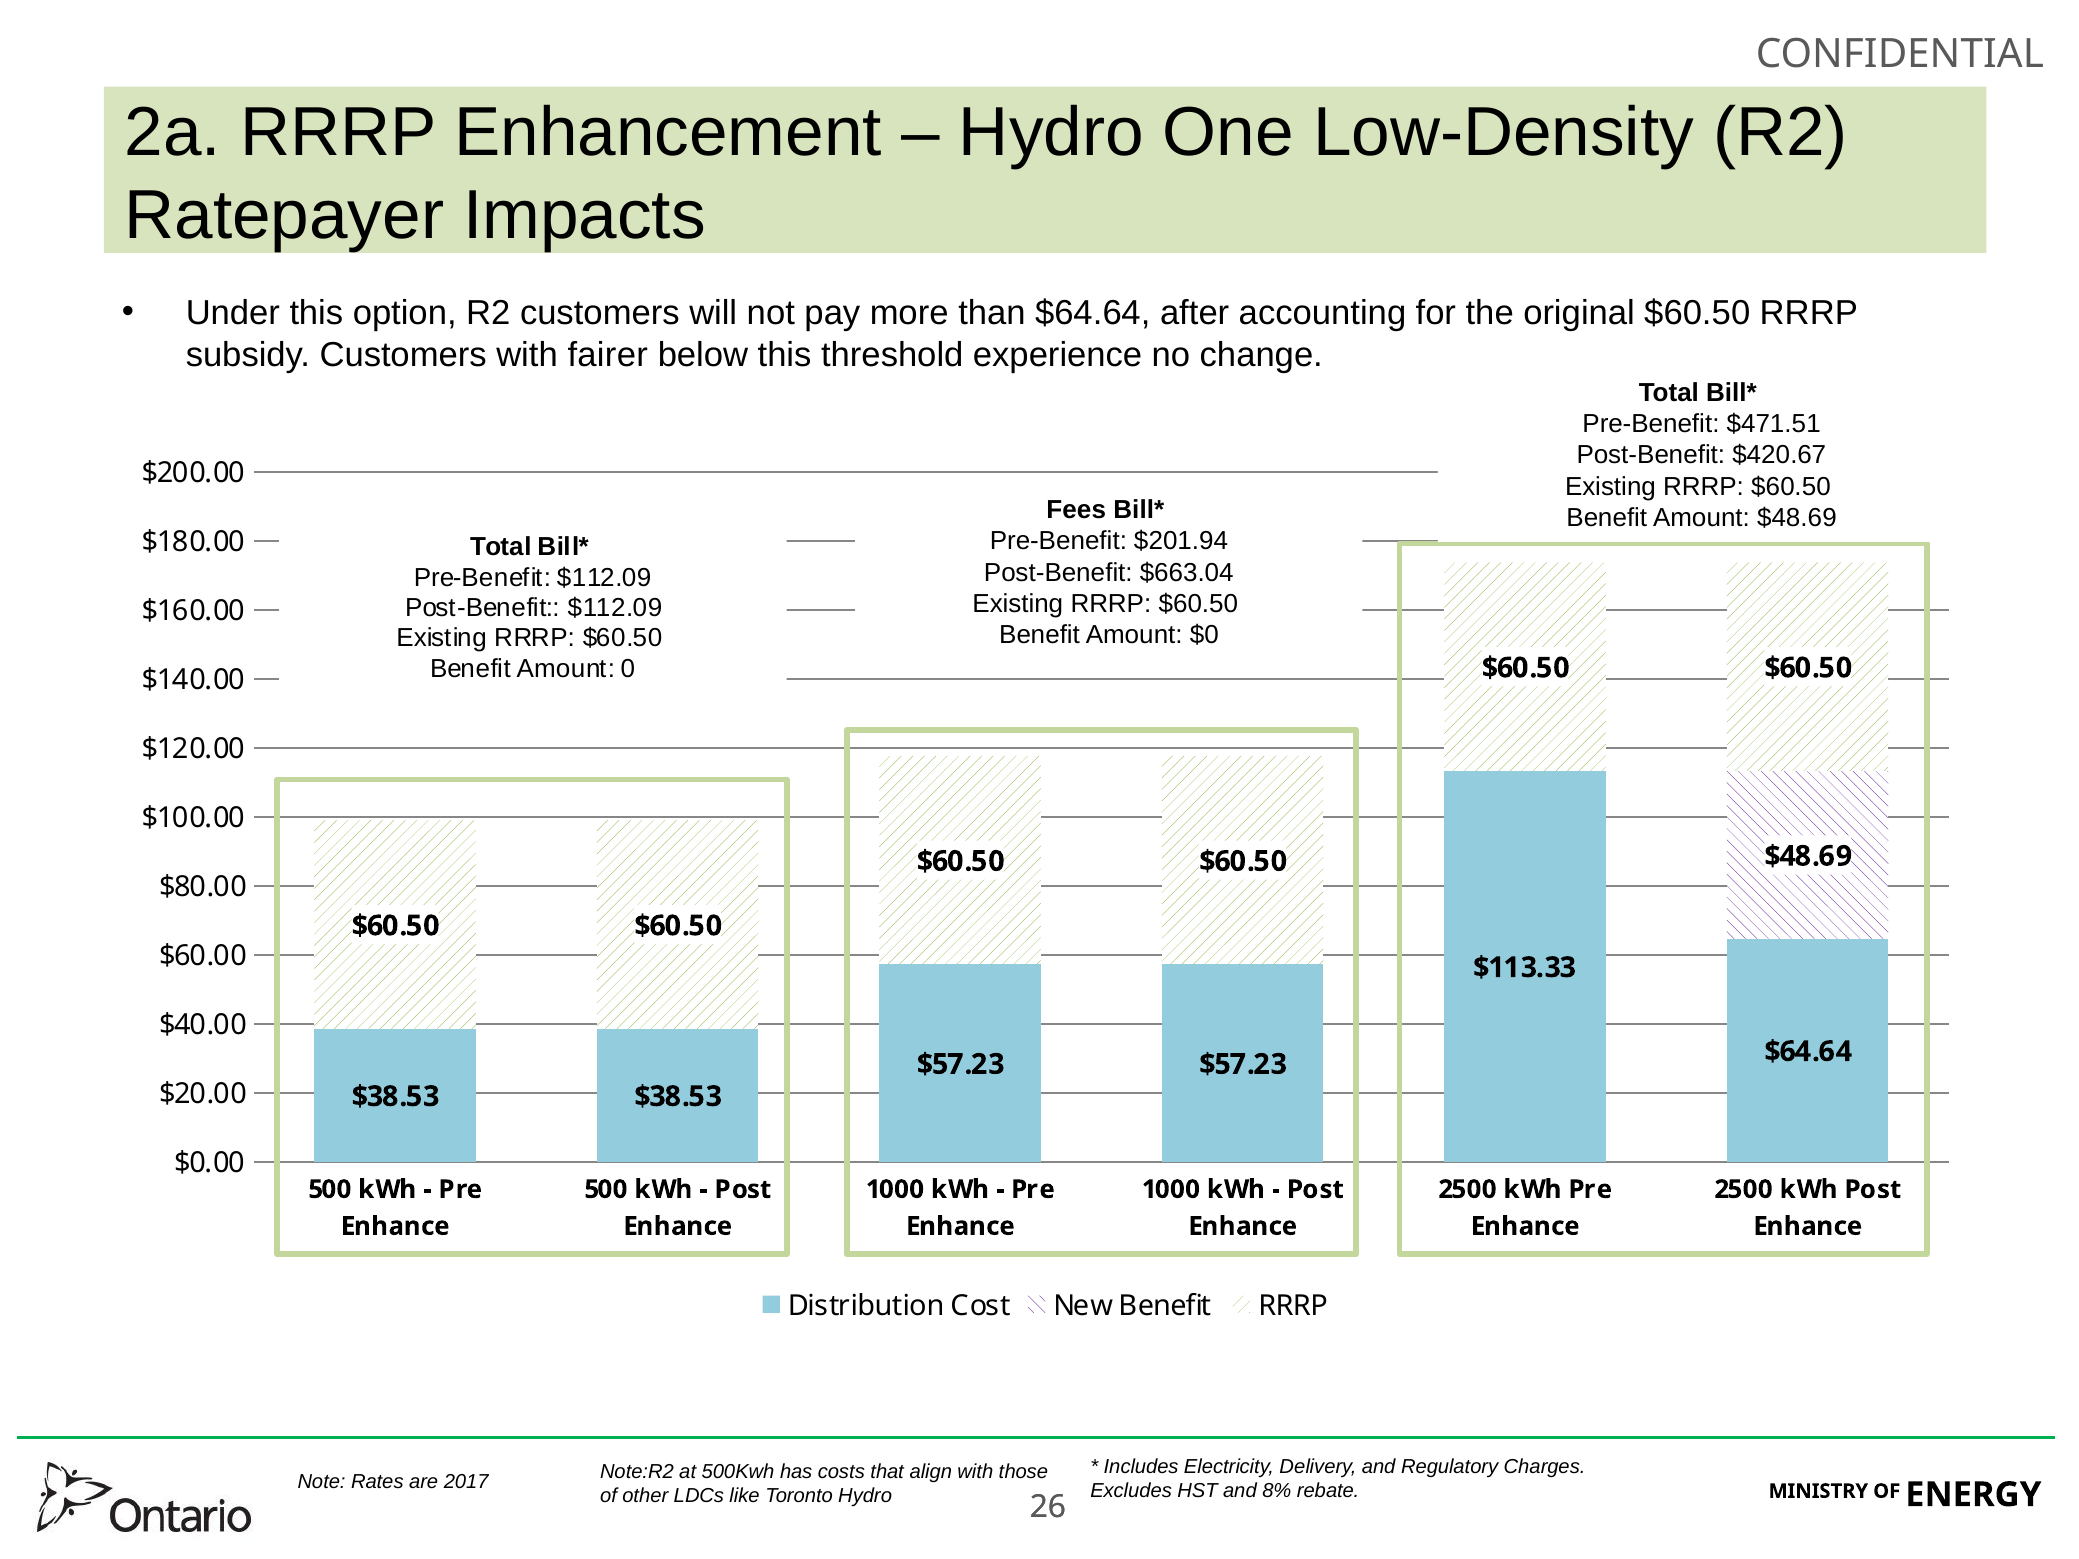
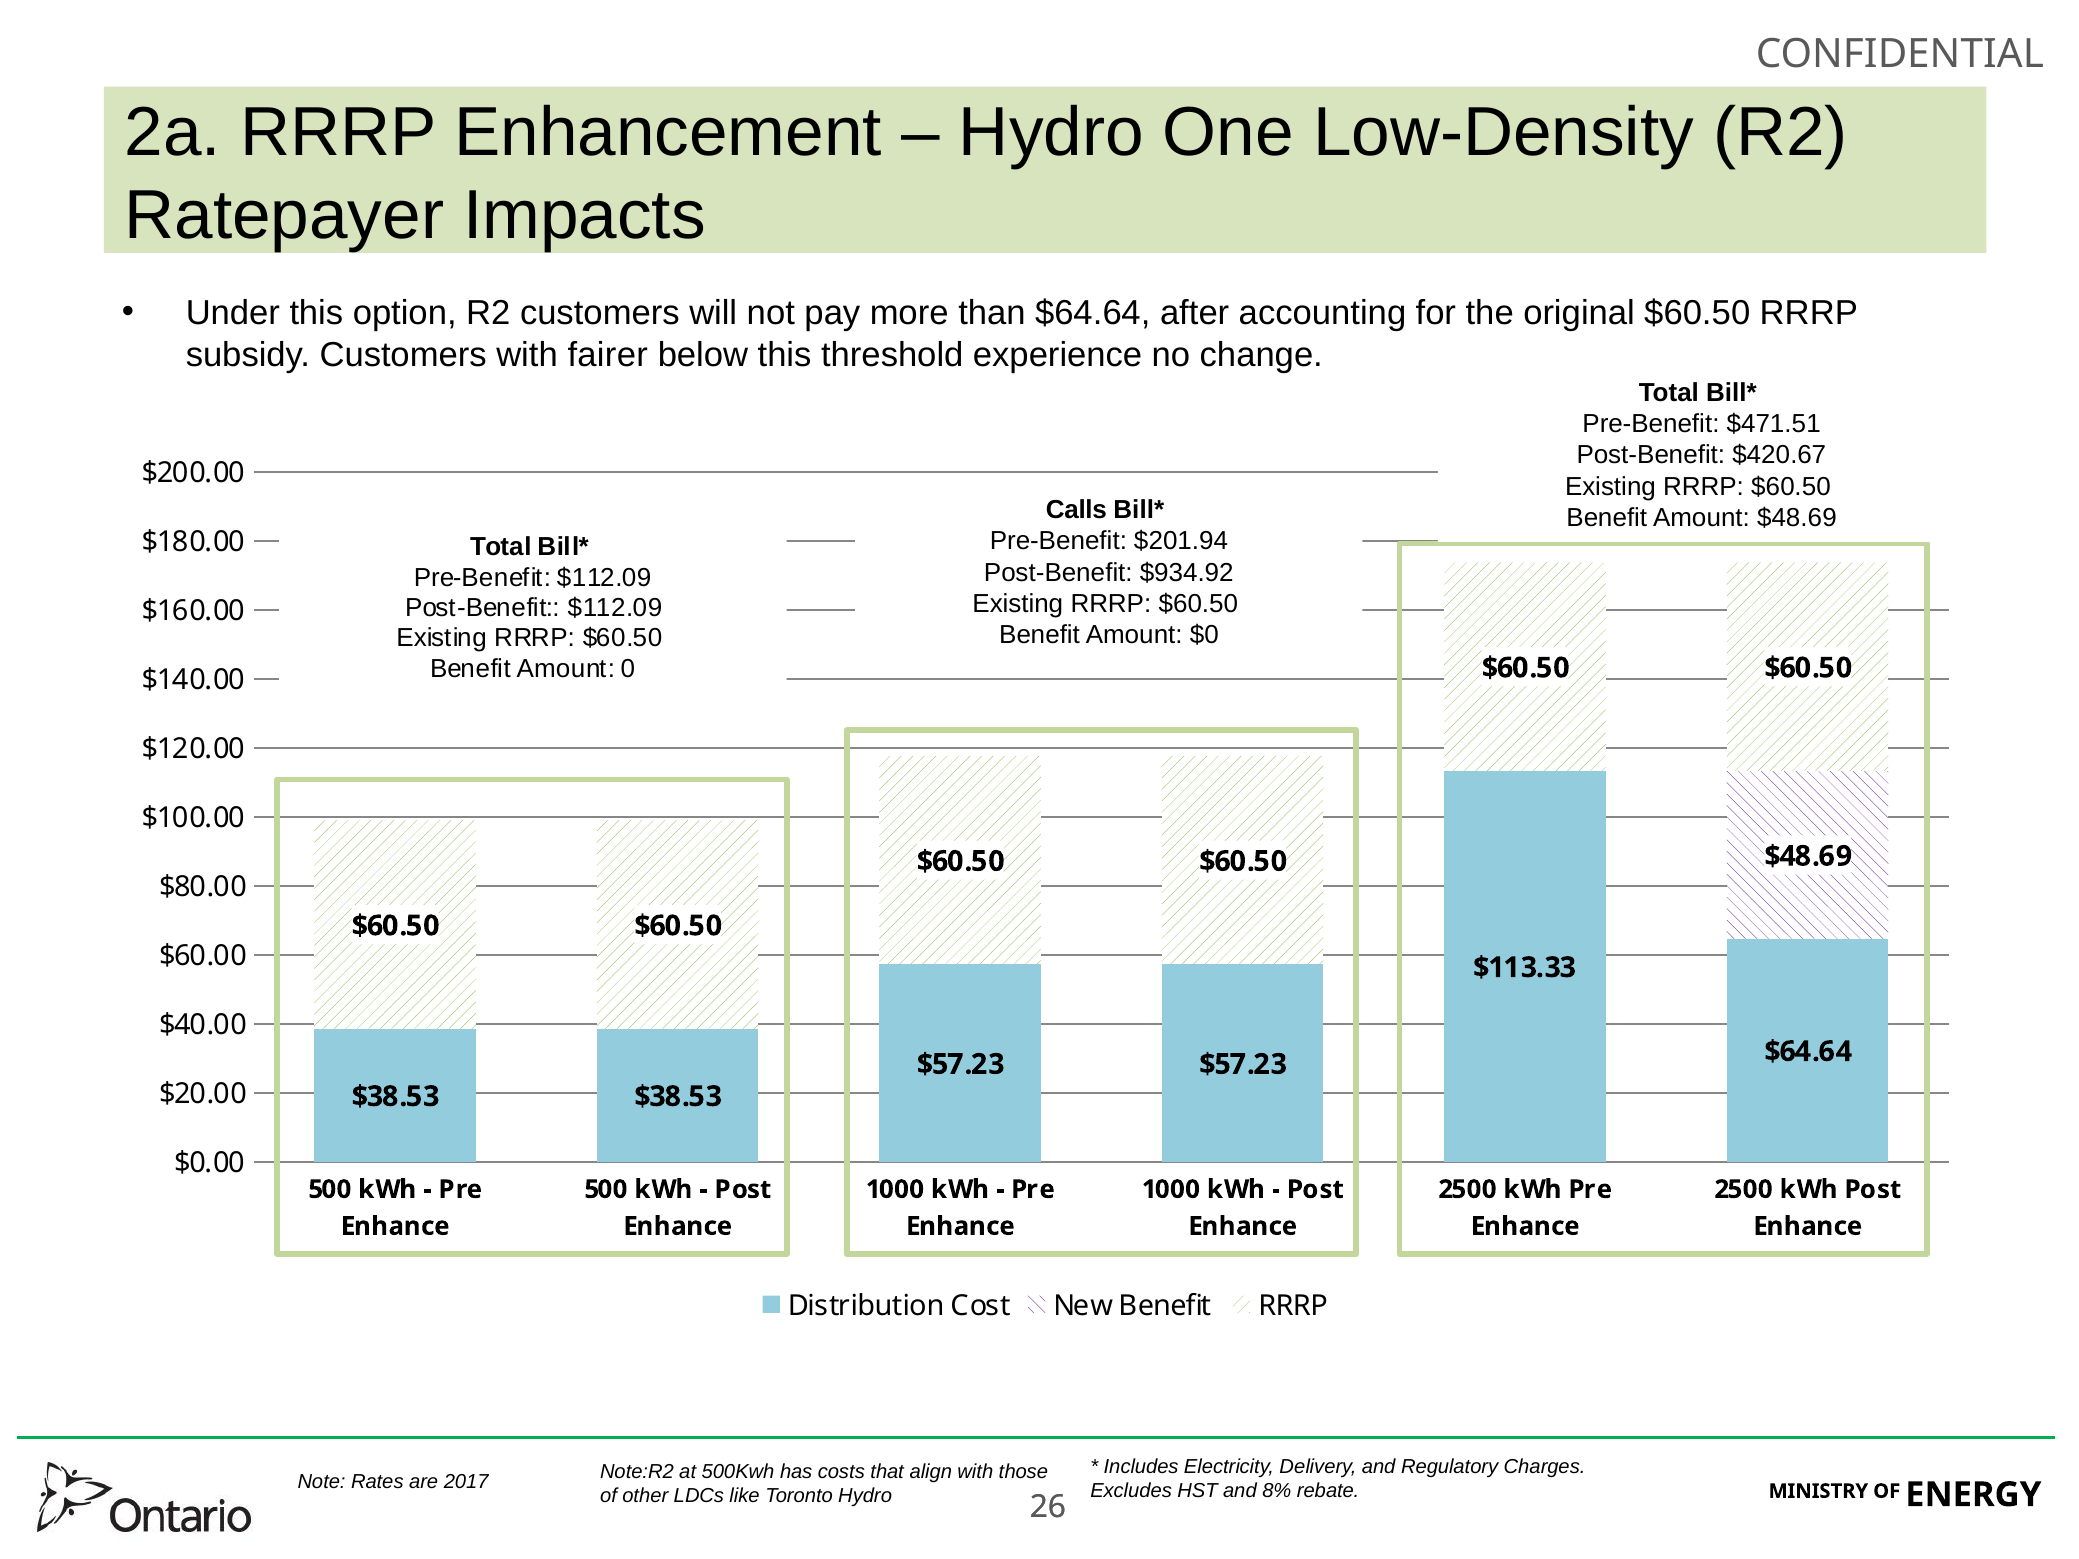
Fees: Fees -> Calls
$663.04: $663.04 -> $934.92
